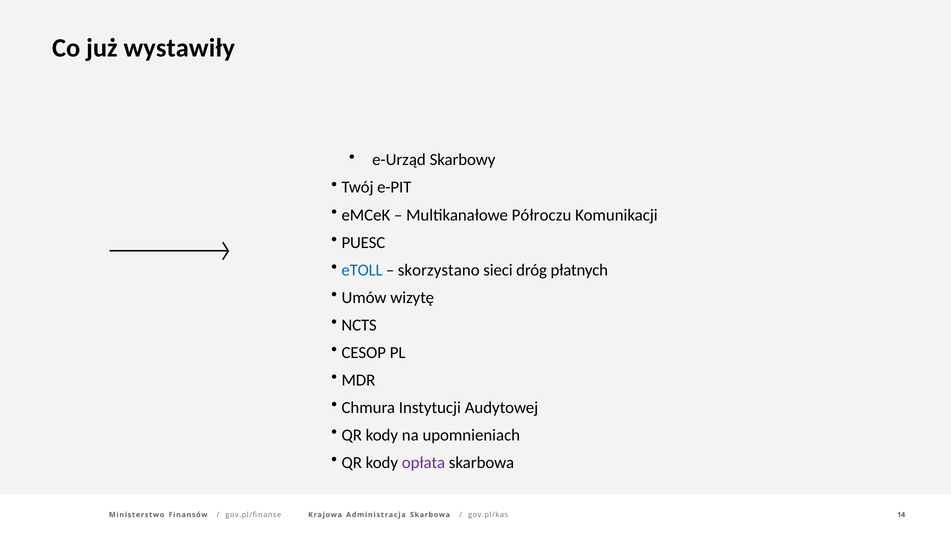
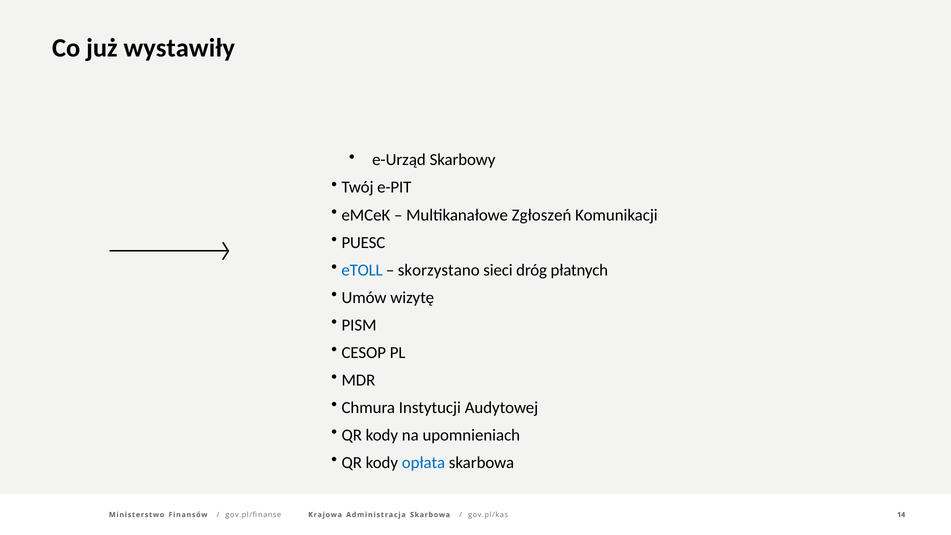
Półroczu: Półroczu -> Zgłoszeń
NCTS: NCTS -> PISM
opłata colour: purple -> blue
